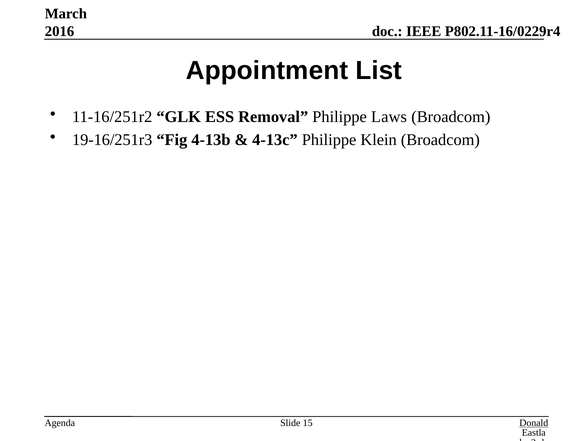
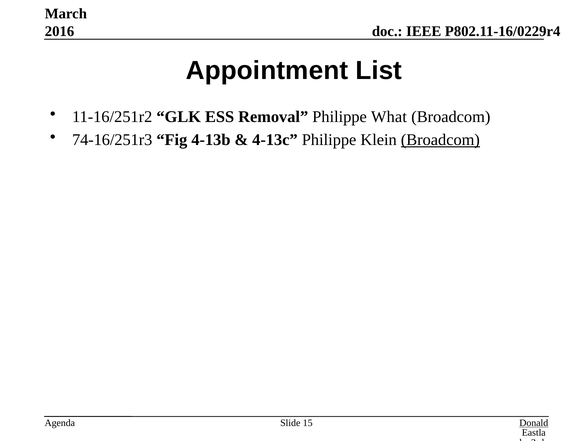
Laws: Laws -> What
19-16/251r3: 19-16/251r3 -> 74-16/251r3
Broadcom at (440, 140) underline: none -> present
